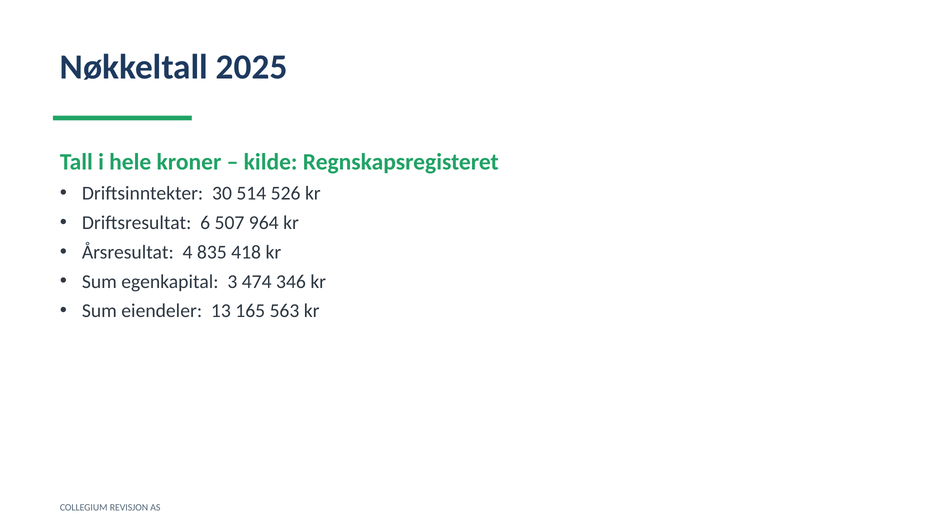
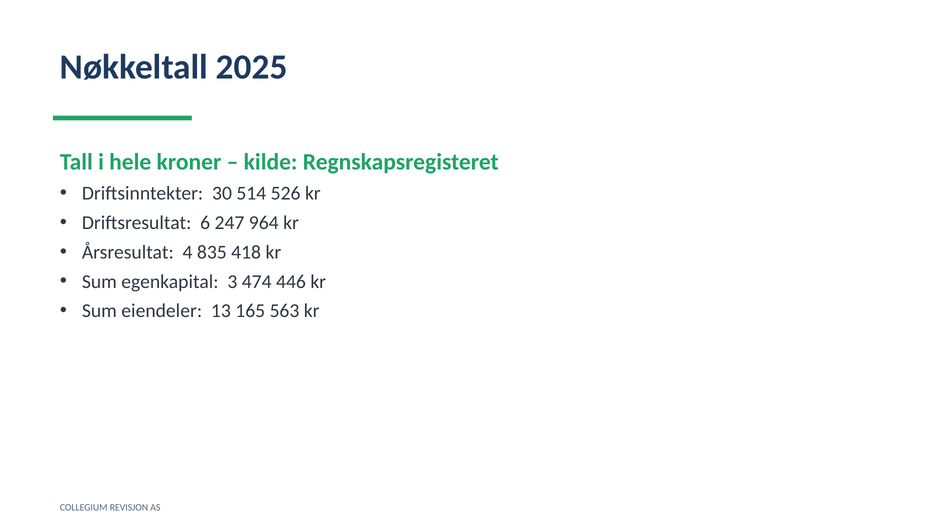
507: 507 -> 247
346: 346 -> 446
